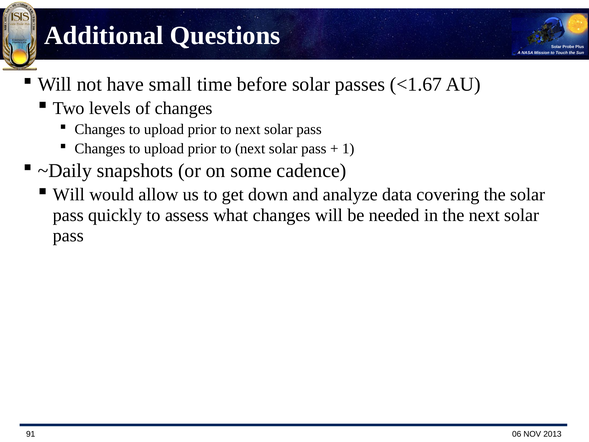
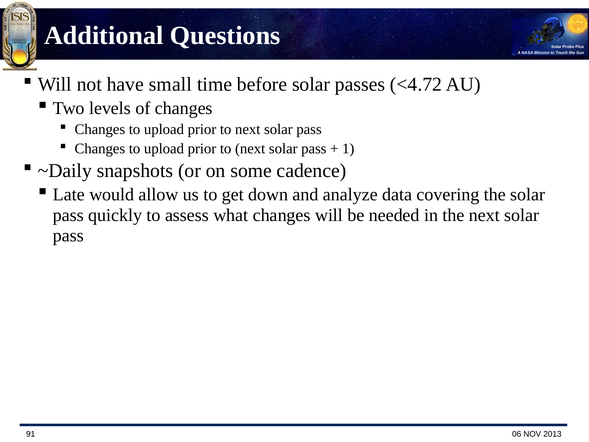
<1.67: <1.67 -> <4.72
Will at (69, 195): Will -> Late
